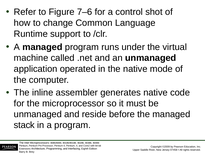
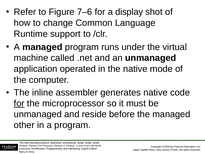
control: control -> display
for at (19, 103) underline: none -> present
stack: stack -> other
